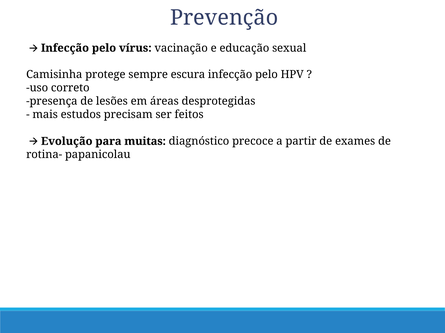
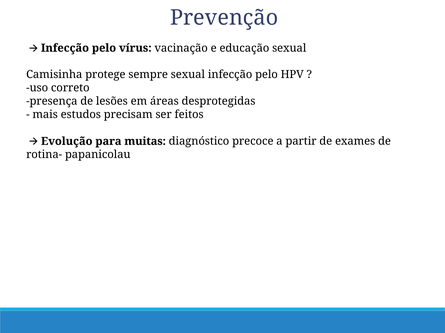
sempre escura: escura -> sexual
